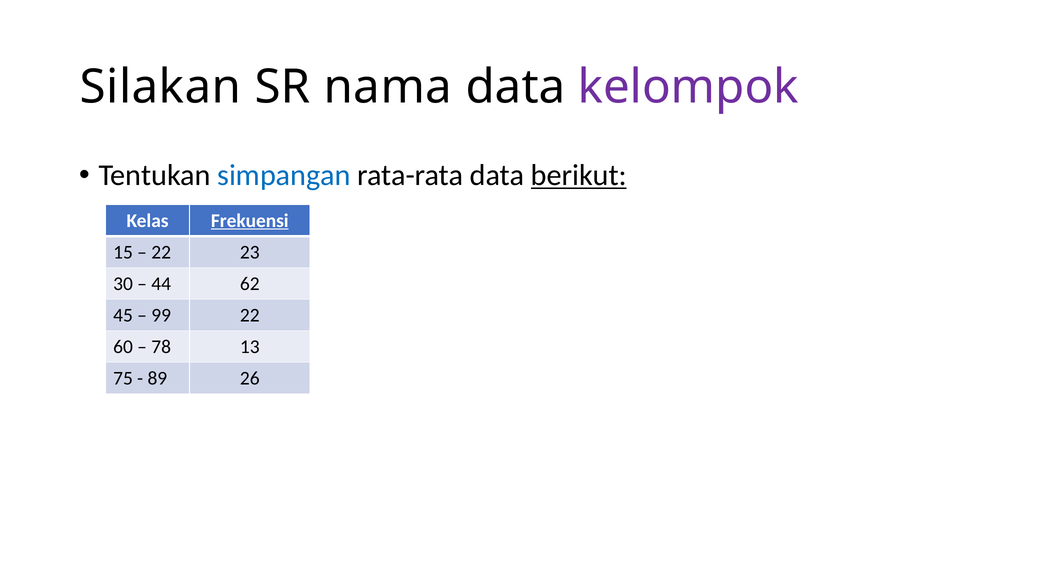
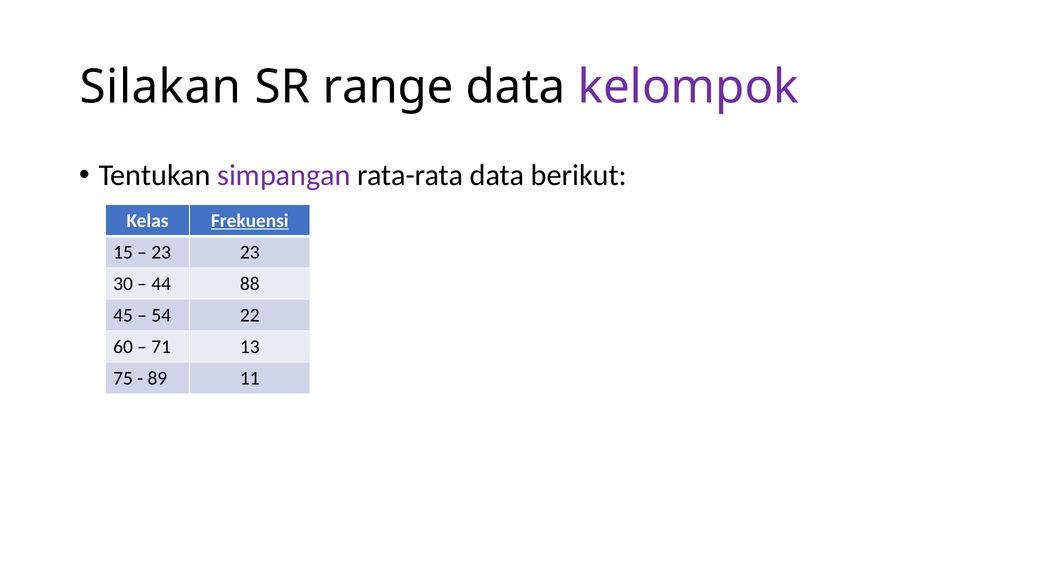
nama: nama -> range
simpangan colour: blue -> purple
berikut underline: present -> none
22 at (161, 252): 22 -> 23
62: 62 -> 88
99: 99 -> 54
78: 78 -> 71
26: 26 -> 11
